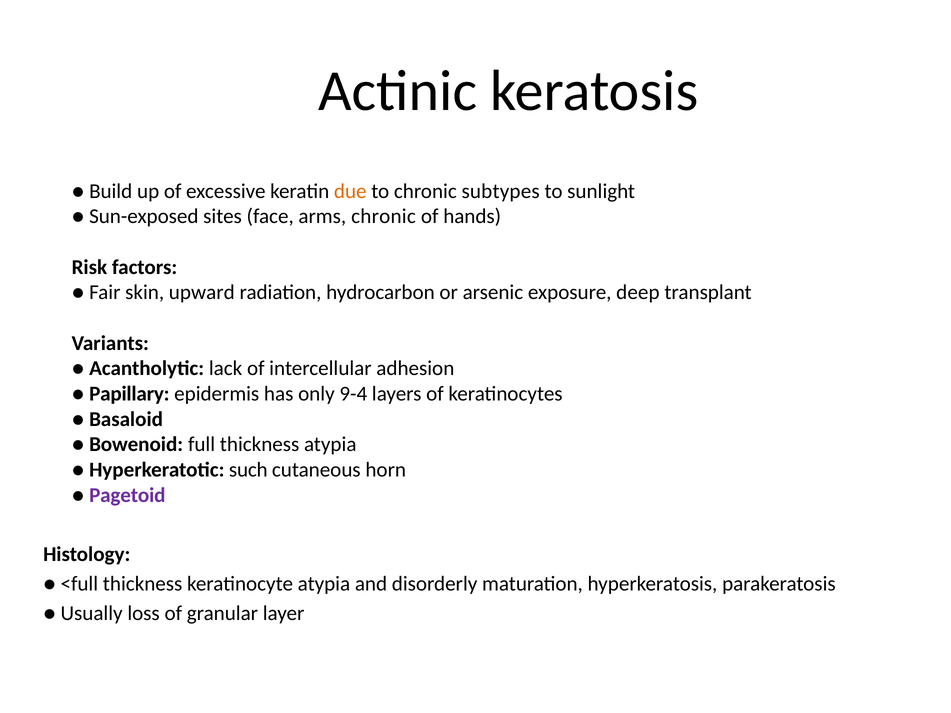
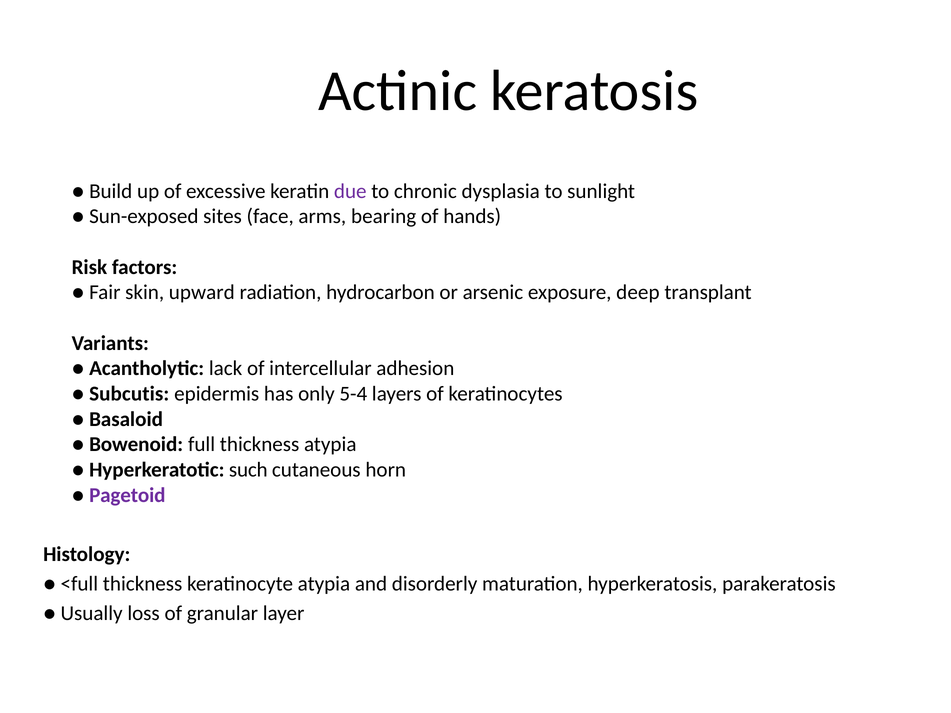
due colour: orange -> purple
subtypes: subtypes -> dysplasia
arms chronic: chronic -> bearing
Papillary: Papillary -> Subcutis
9-4: 9-4 -> 5-4
